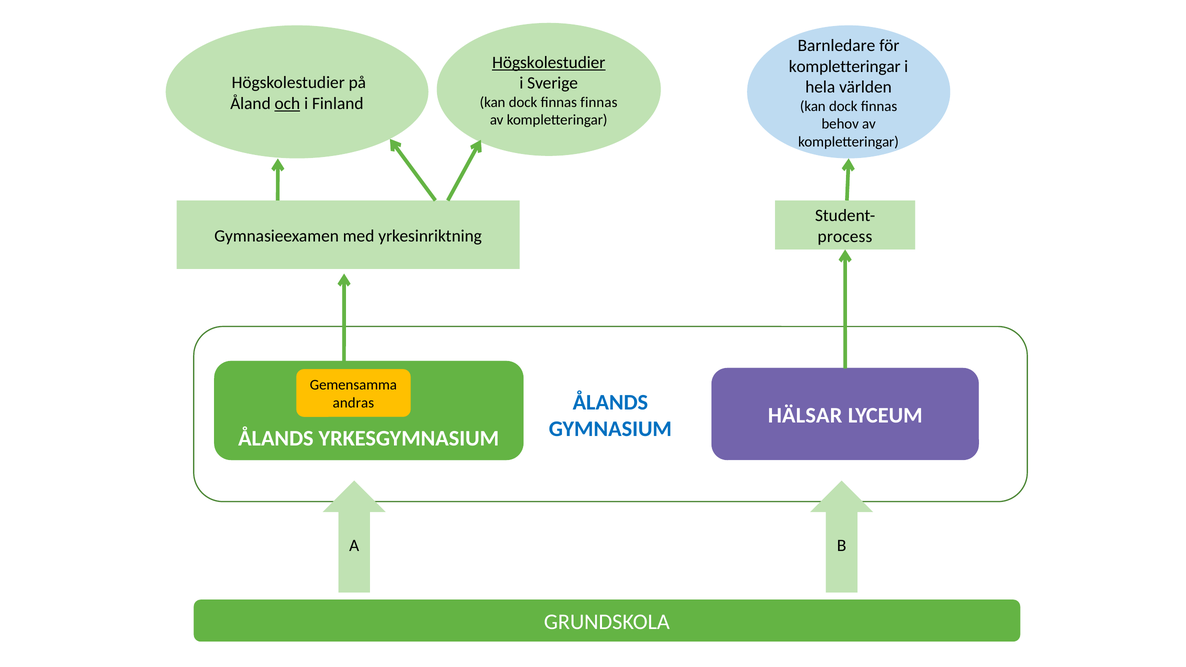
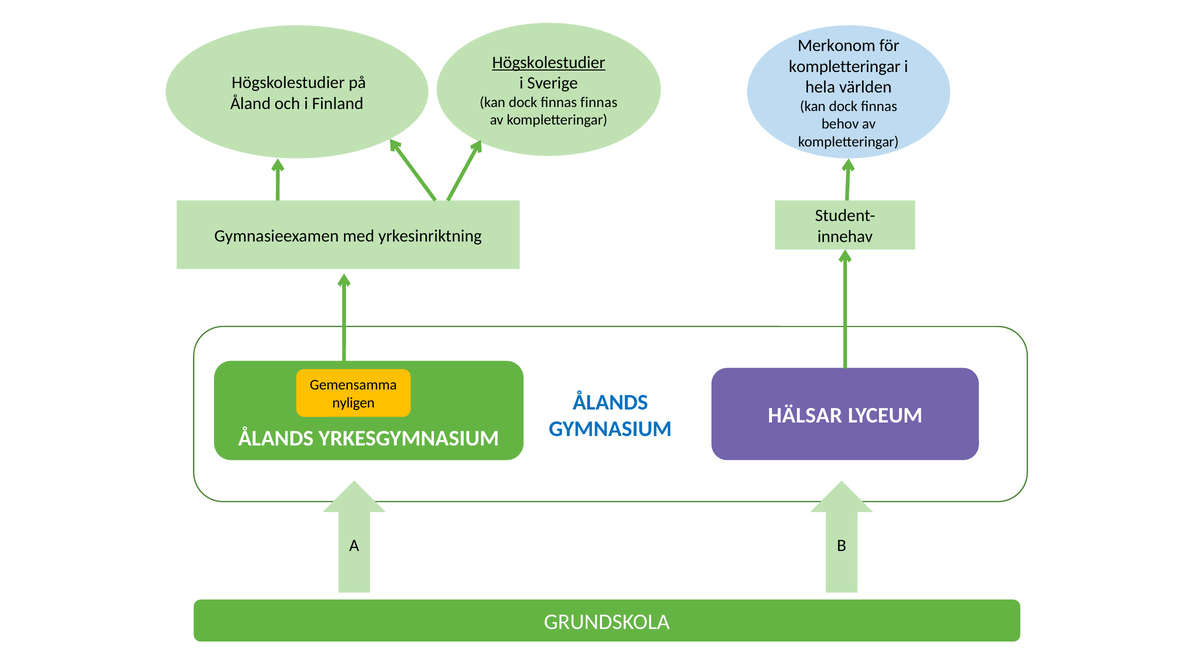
Barnledare: Barnledare -> Merkonom
och underline: present -> none
process: process -> innehav
andras: andras -> nyligen
